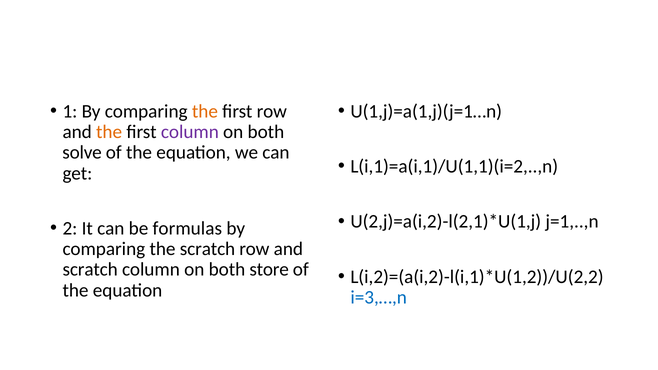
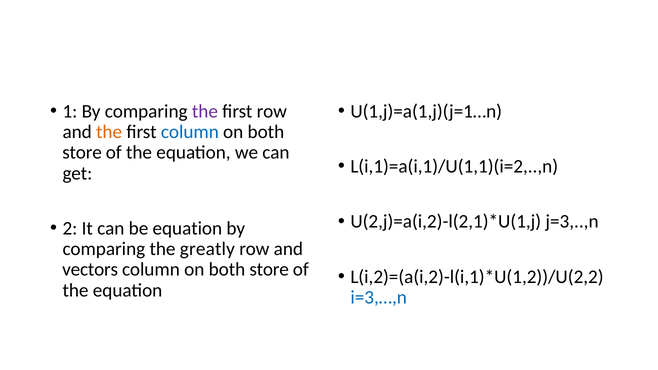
the at (205, 111) colour: orange -> purple
column at (190, 132) colour: purple -> blue
solve at (82, 153): solve -> store
j=1,..,n: j=1,..,n -> j=3,..,n
be formulas: formulas -> equation
the scratch: scratch -> greatly
scratch at (90, 270): scratch -> vectors
